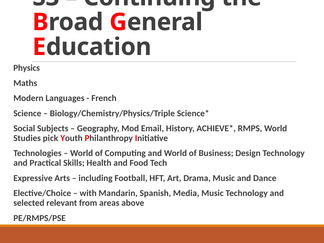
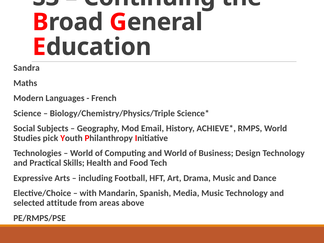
Physics: Physics -> Sandra
relevant: relevant -> attitude
